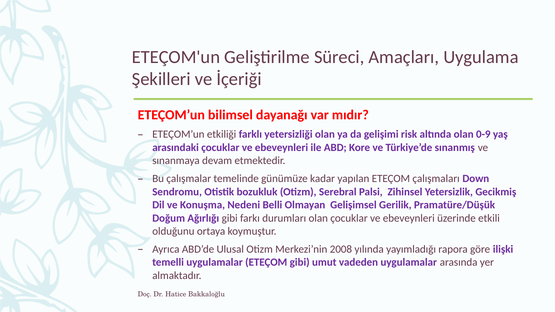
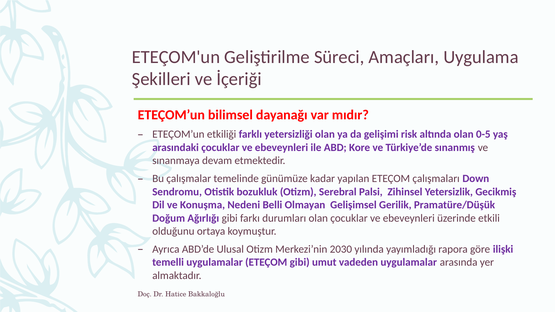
0-9: 0-9 -> 0-5
2008: 2008 -> 2030
